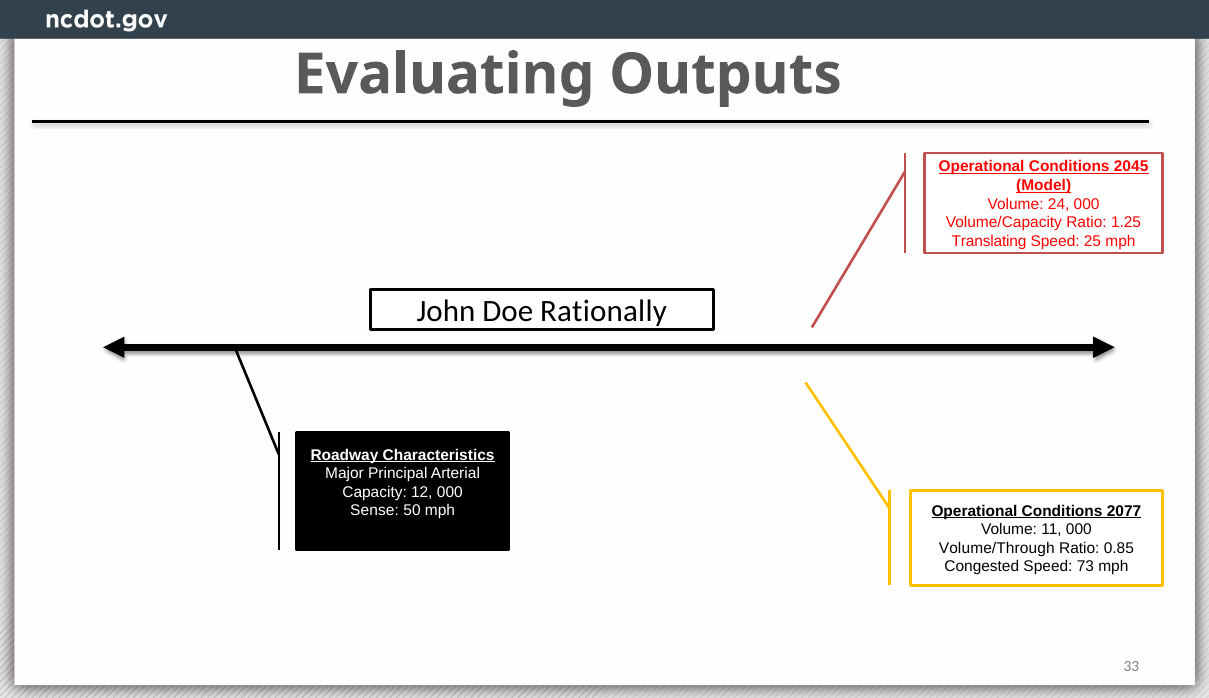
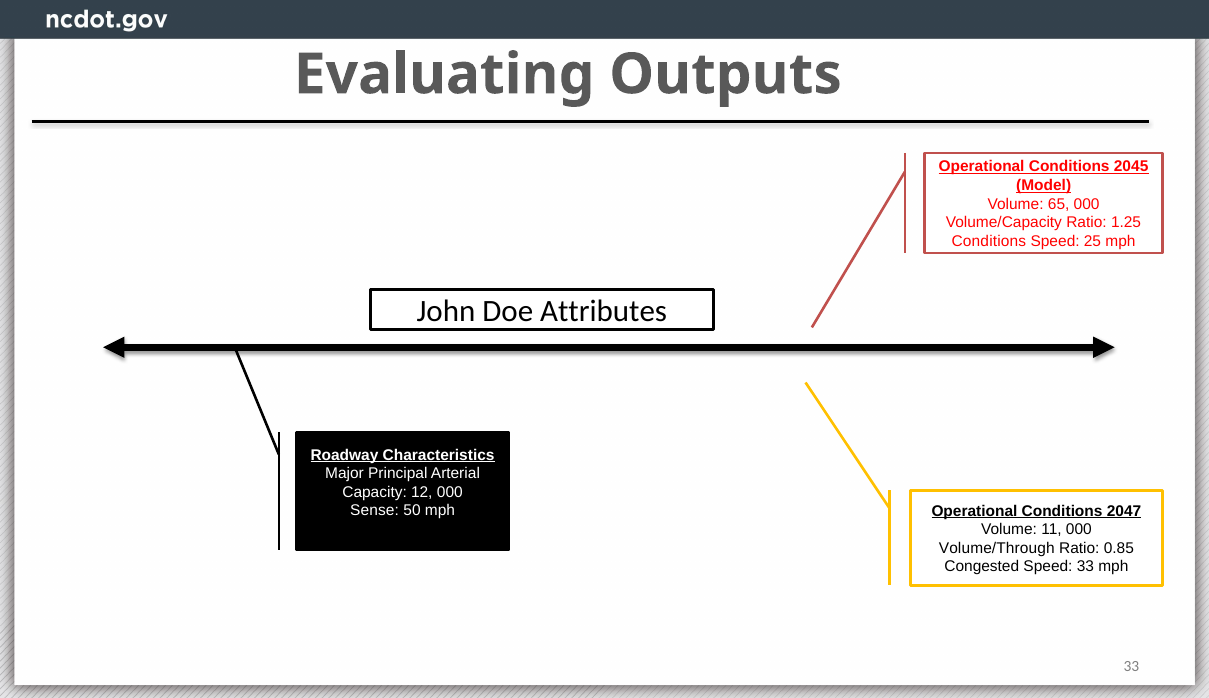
24: 24 -> 65
Translating at (989, 241): Translating -> Conditions
Rationally: Rationally -> Attributes
2077: 2077 -> 2047
Speed 73: 73 -> 33
